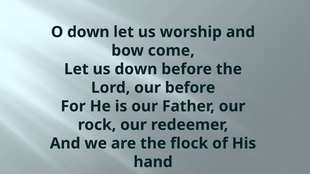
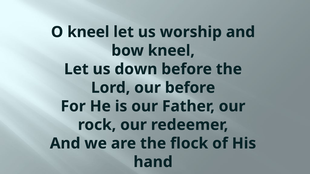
O down: down -> kneel
bow come: come -> kneel
